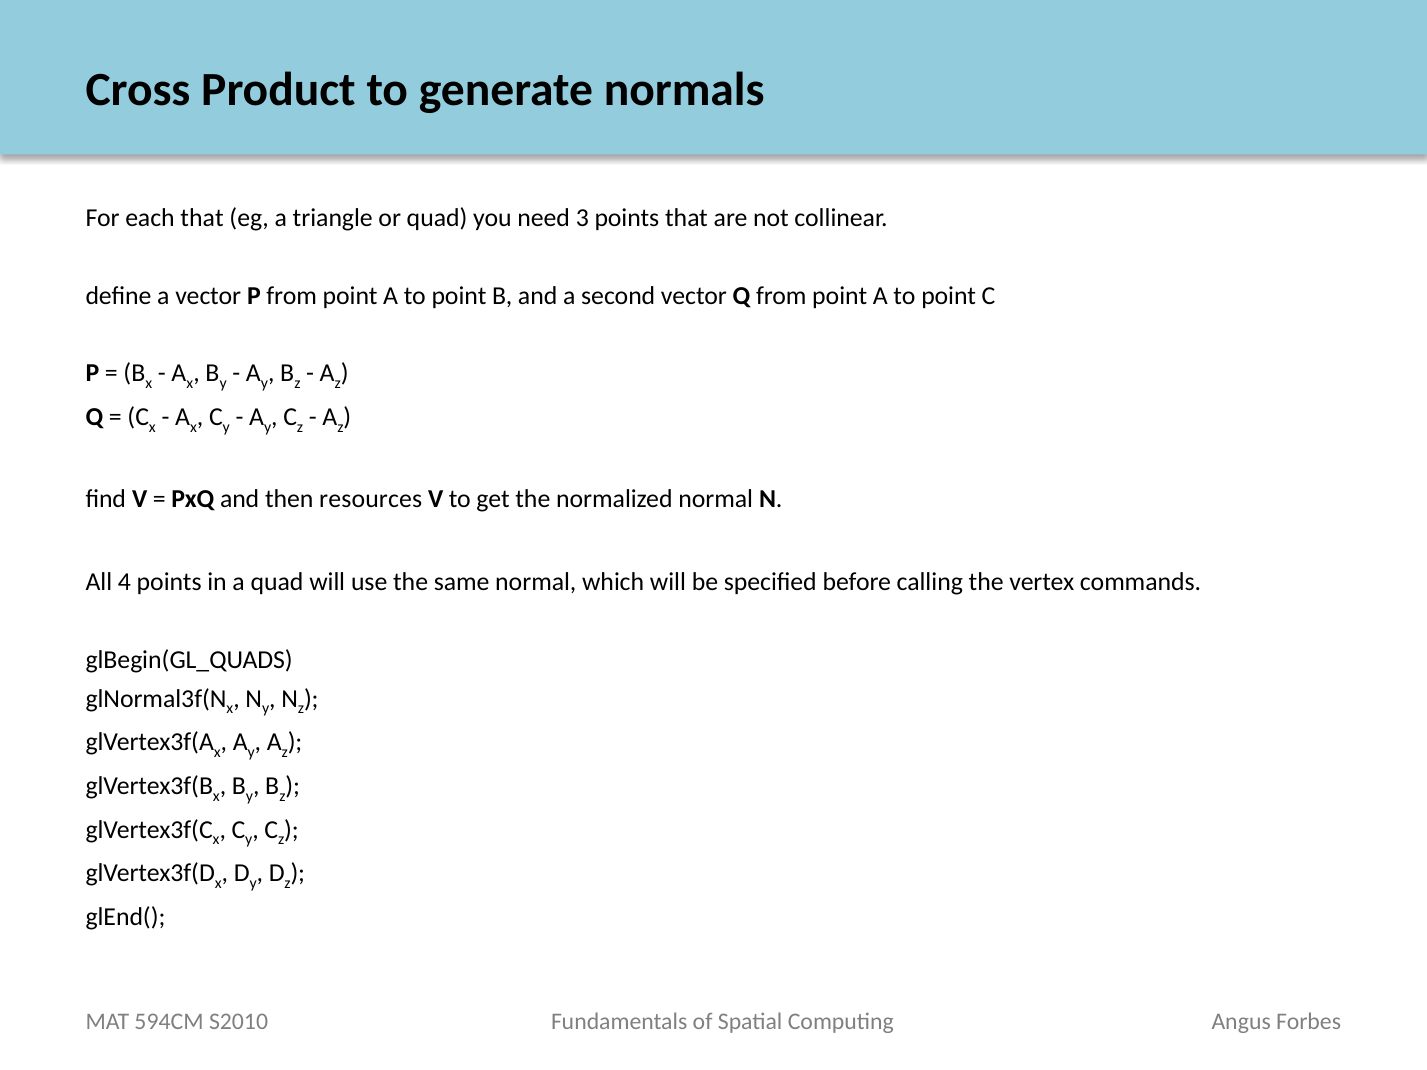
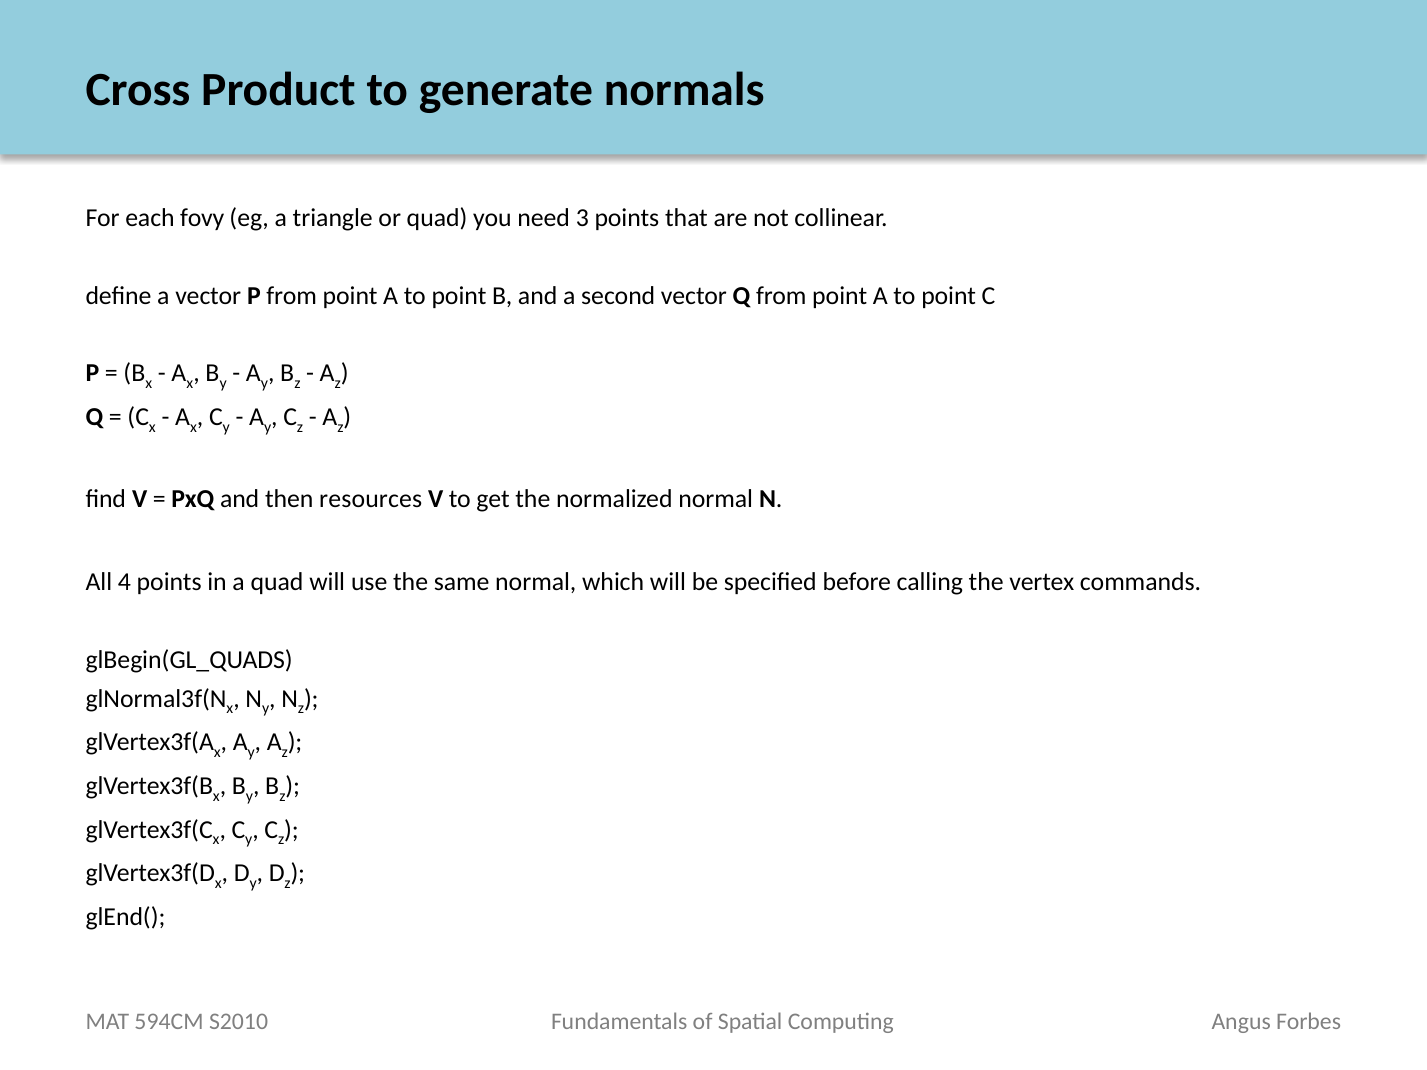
each that: that -> fovy
